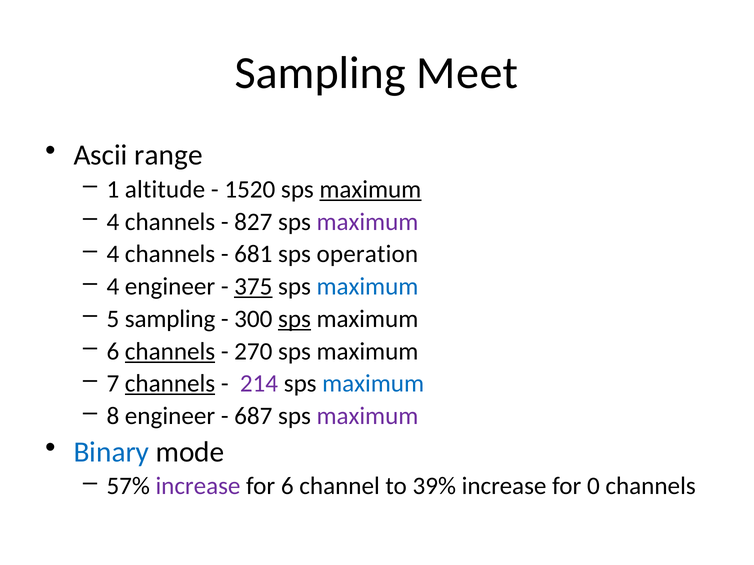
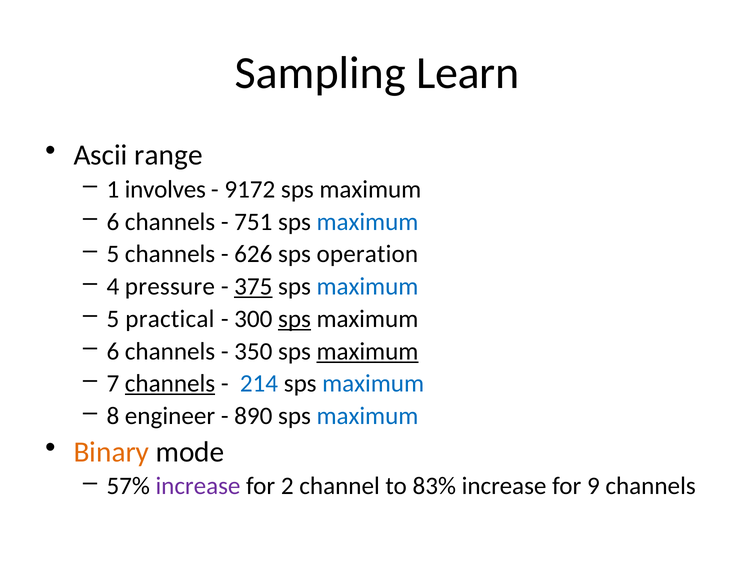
Meet: Meet -> Learn
altitude: altitude -> involves
1520: 1520 -> 9172
maximum at (370, 190) underline: present -> none
4 at (113, 222): 4 -> 6
827: 827 -> 751
maximum at (367, 222) colour: purple -> blue
4 at (113, 254): 4 -> 5
681: 681 -> 626
4 engineer: engineer -> pressure
5 sampling: sampling -> practical
channels at (170, 352) underline: present -> none
270: 270 -> 350
maximum at (367, 352) underline: none -> present
214 colour: purple -> blue
687: 687 -> 890
maximum at (367, 416) colour: purple -> blue
Binary colour: blue -> orange
for 6: 6 -> 2
39%: 39% -> 83%
0: 0 -> 9
